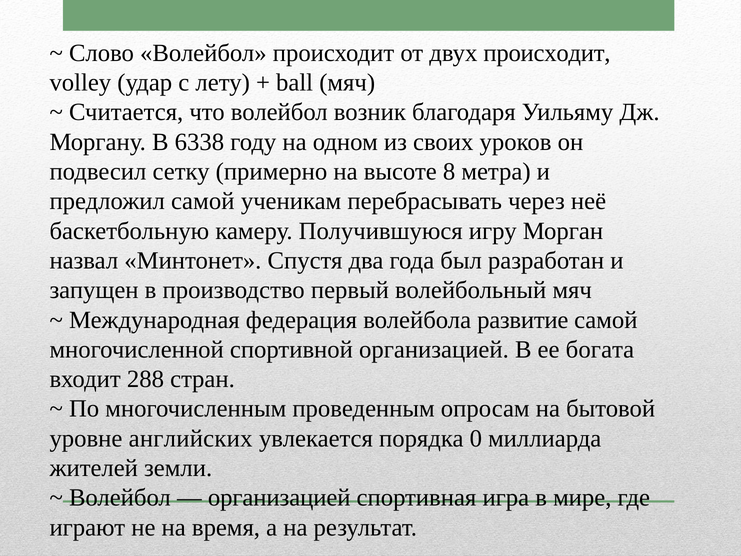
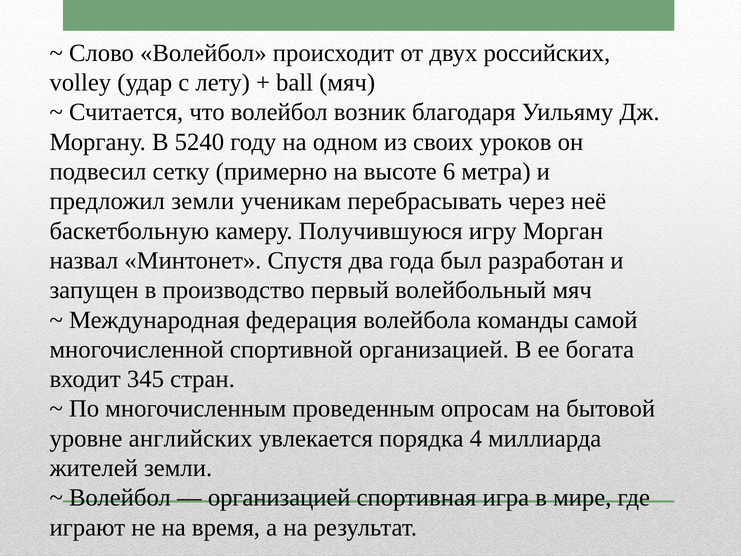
двух происходит: происходит -> российских
6338: 6338 -> 5240
8: 8 -> 6
предложил самой: самой -> земли
развитие: развитие -> команды
288: 288 -> 345
0: 0 -> 4
